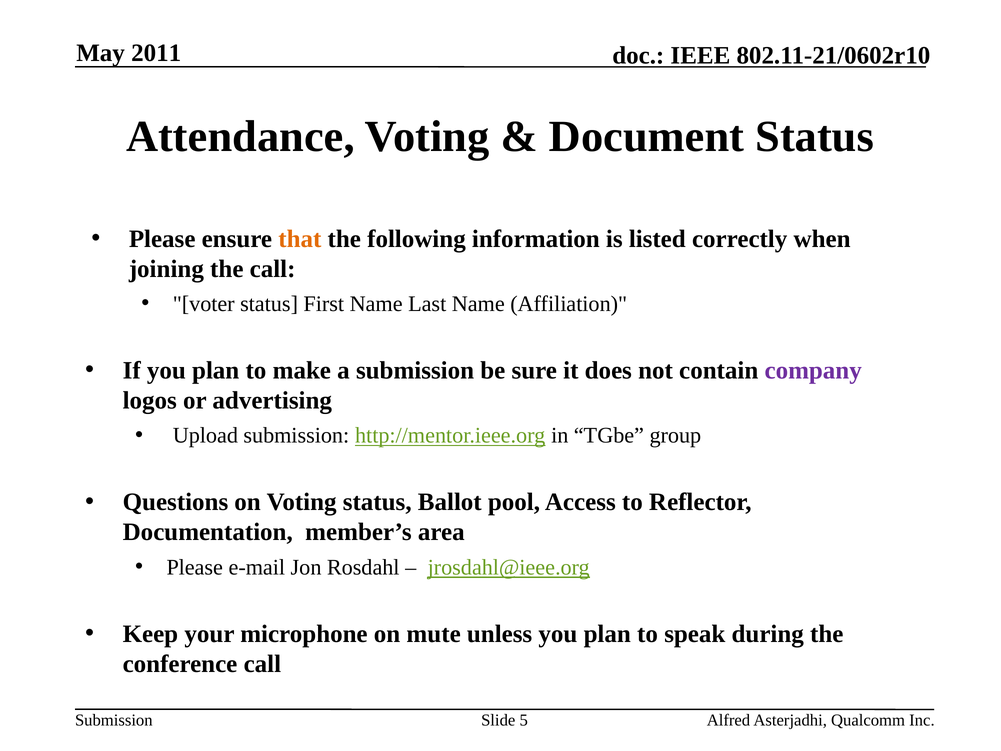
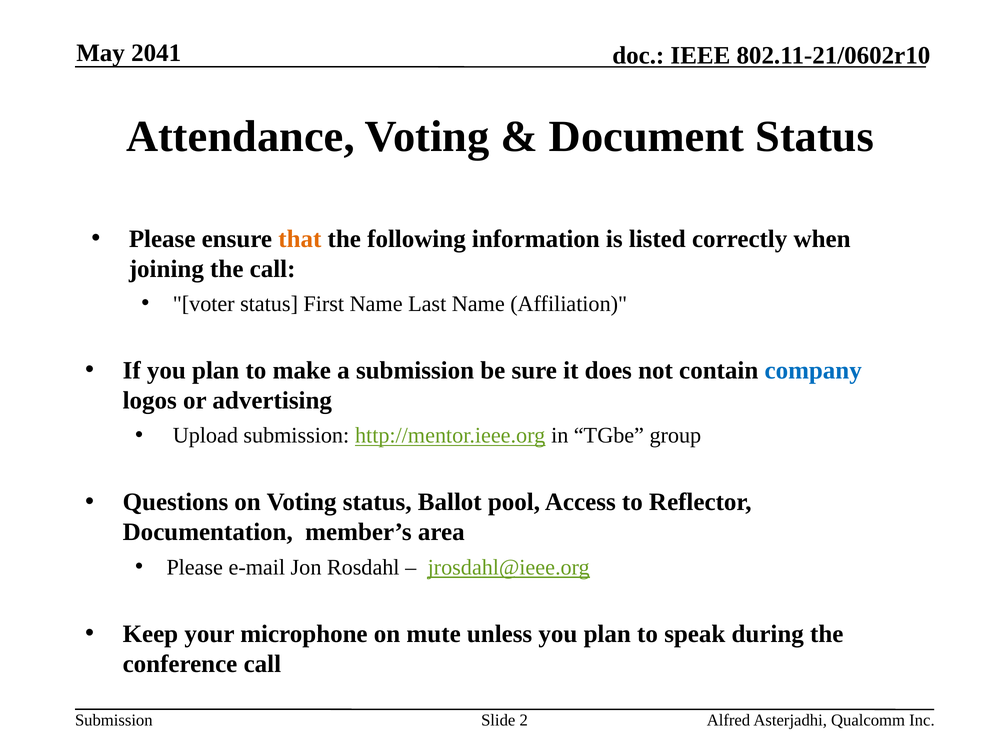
2011: 2011 -> 2041
company colour: purple -> blue
5: 5 -> 2
